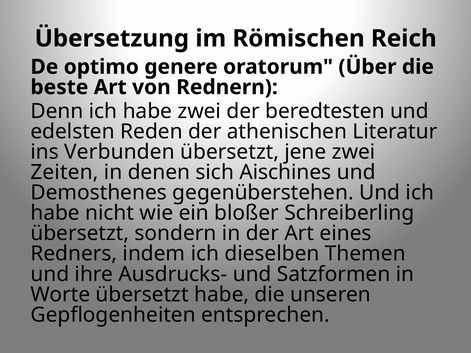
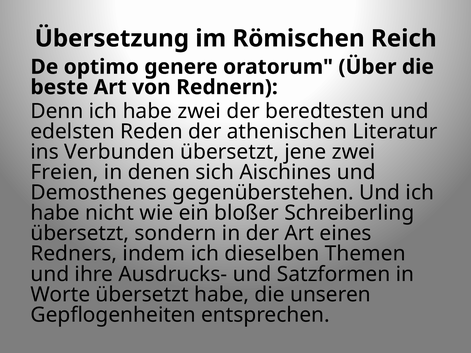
Zeiten: Zeiten -> Freien
